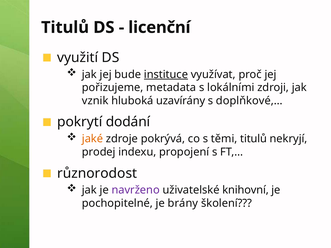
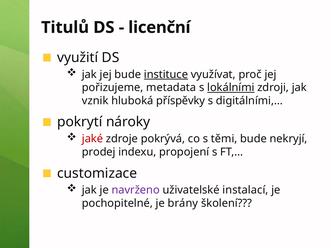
lokálními underline: none -> present
uzavírány: uzavírány -> příspěvky
doplňkové,…: doplňkové,… -> digitálními,…
dodání: dodání -> nároky
jaké colour: orange -> red
těmi titulů: titulů -> bude
různorodost: různorodost -> customizace
knihovní: knihovní -> instalací
